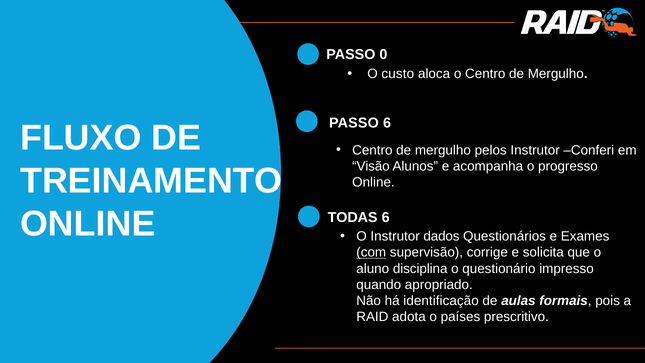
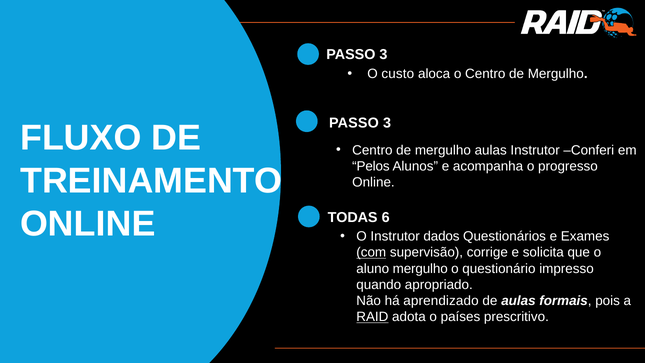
0 at (383, 55): 0 -> 3
6 at (387, 123): 6 -> 3
mergulho pelos: pelos -> aulas
Visão: Visão -> Pelos
aluno disciplina: disciplina -> mergulho
identificação: identificação -> aprendizado
RAID underline: none -> present
